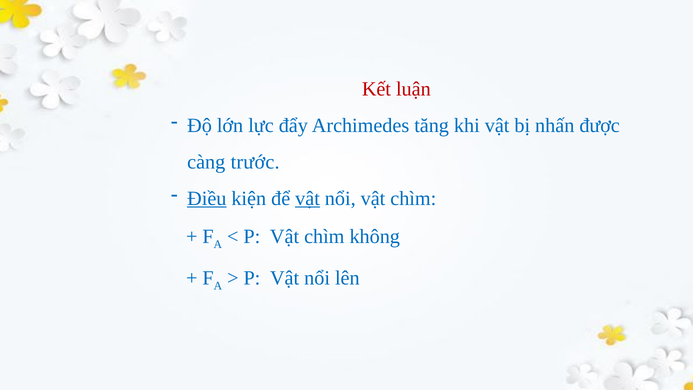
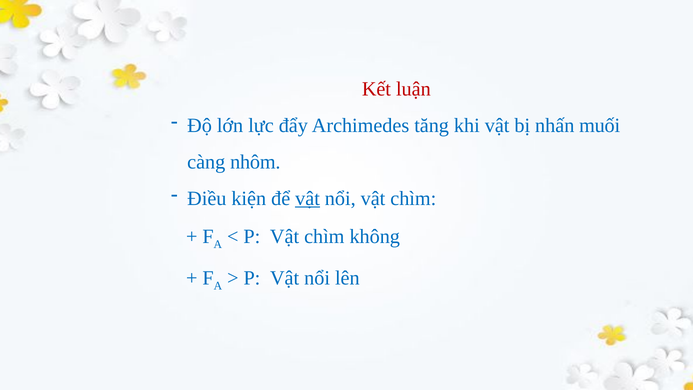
được: được -> muối
trước: trước -> nhôm
Điều underline: present -> none
